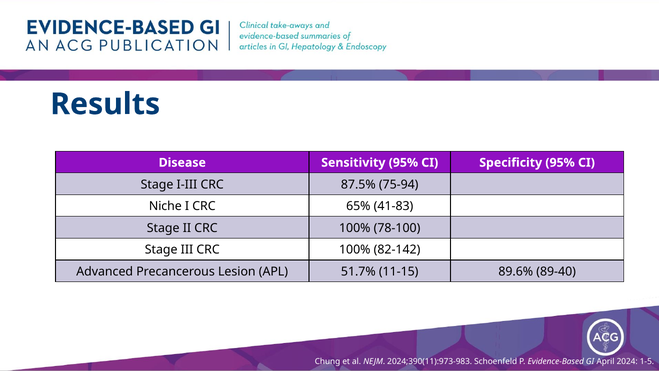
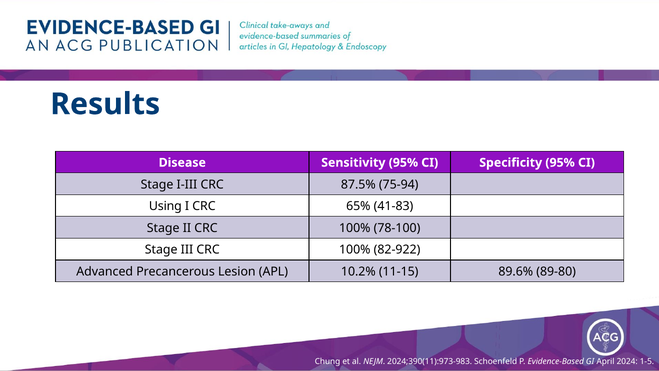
Niche: Niche -> Using
82-142: 82-142 -> 82-922
51.7%: 51.7% -> 10.2%
89-40: 89-40 -> 89-80
